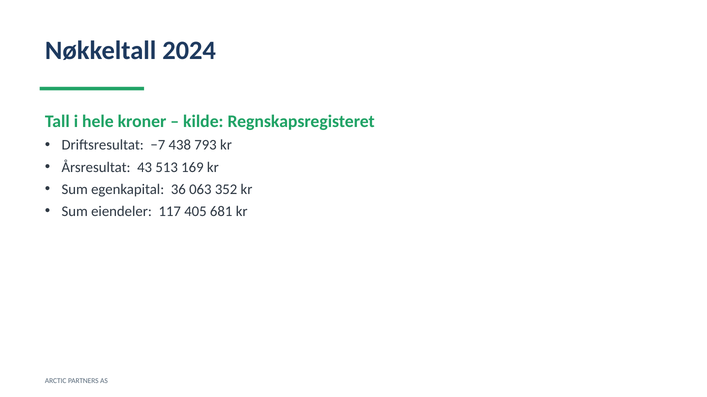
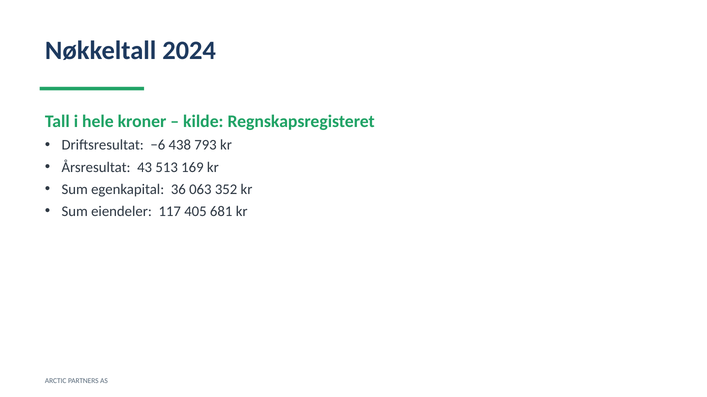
−7: −7 -> −6
